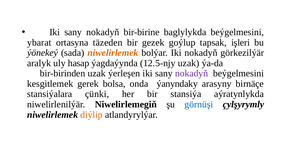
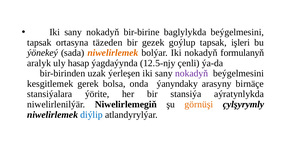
ybarat at (39, 42): ybarat -> tapsak
görkezilýär: görkezilýär -> formulanyň
12.5-njy uzak: uzak -> çenli
çünki: çünki -> ýörite
görnüşi colour: blue -> orange
diýlip colour: orange -> blue
